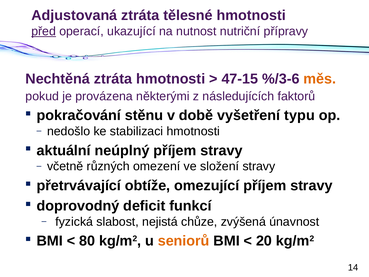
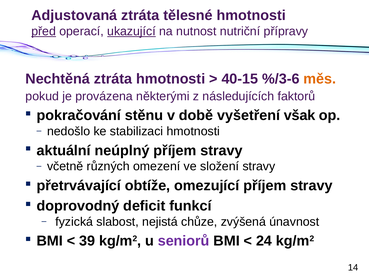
ukazující underline: none -> present
47-15: 47-15 -> 40-15
typu: typu -> však
80: 80 -> 39
seniorů colour: orange -> purple
20: 20 -> 24
